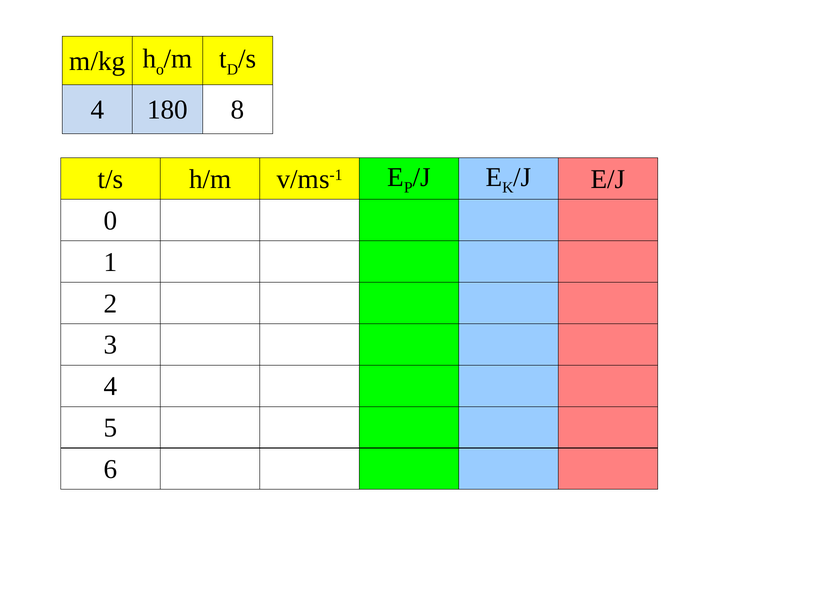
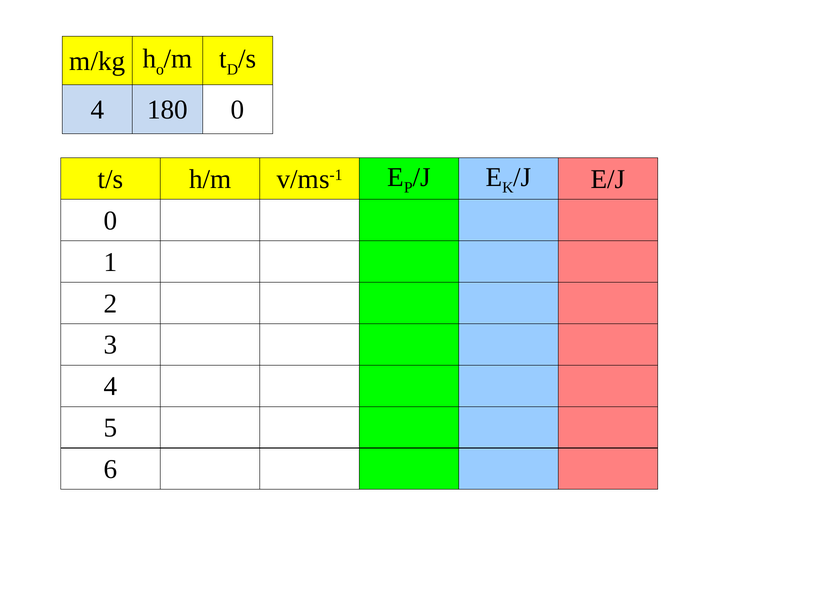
180 8: 8 -> 0
